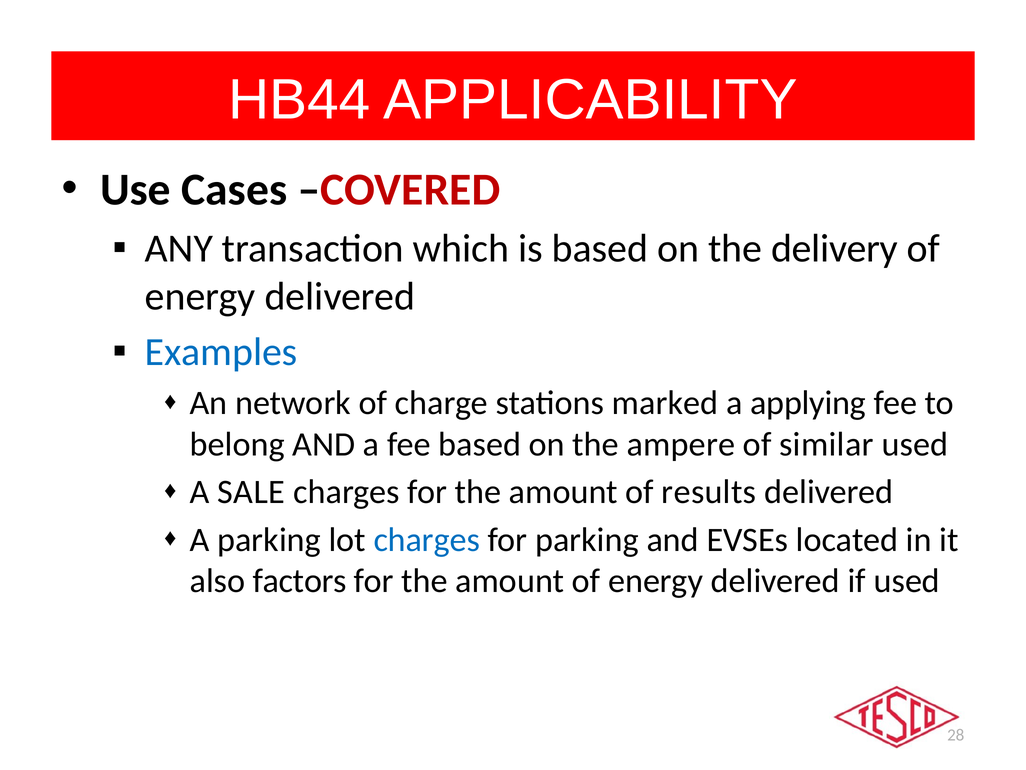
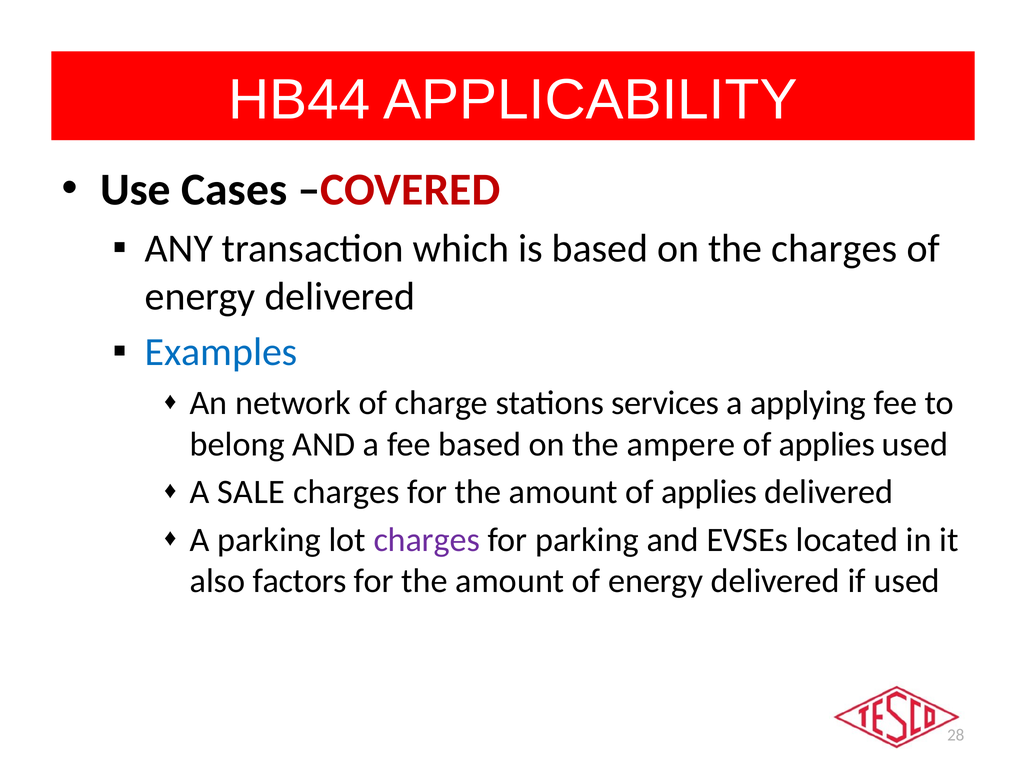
the delivery: delivery -> charges
marked: marked -> services
similar at (827, 444): similar -> applies
amount of results: results -> applies
charges at (427, 540) colour: blue -> purple
